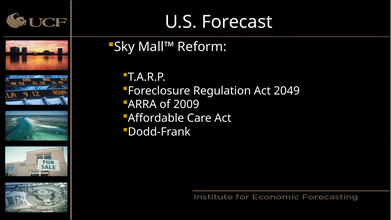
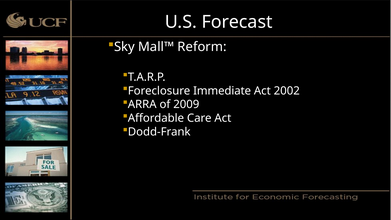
Regulation: Regulation -> Immediate
2049: 2049 -> 2002
